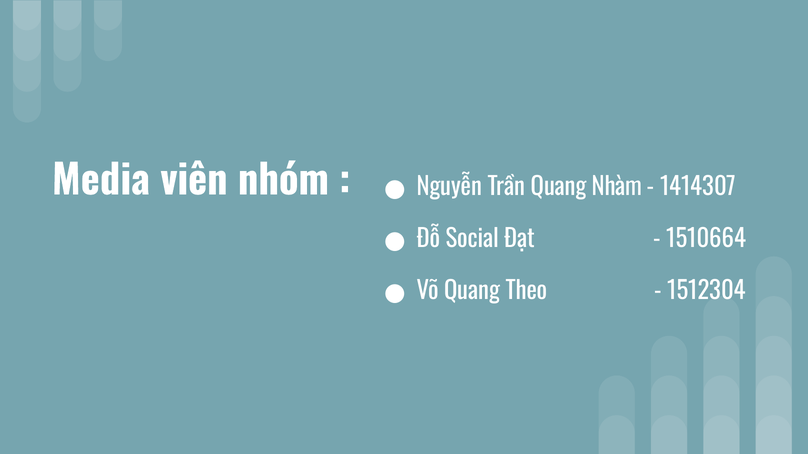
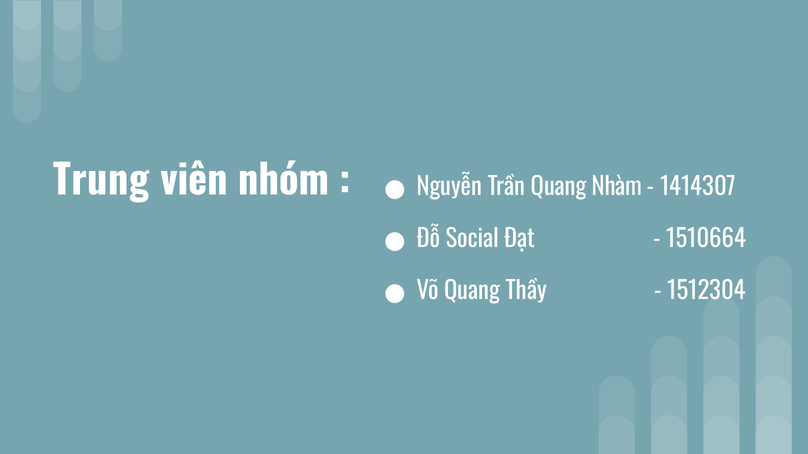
Media: Media -> Trung
Theo: Theo -> Thầy
